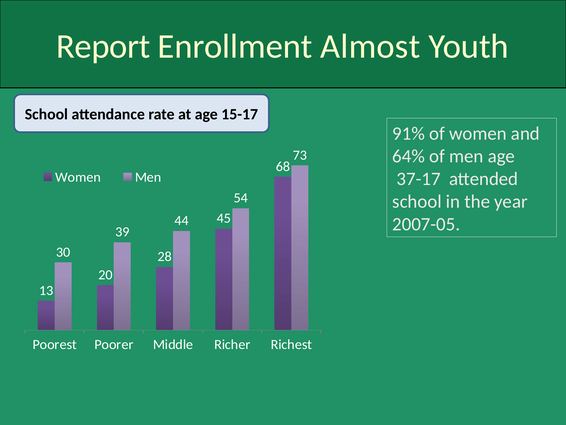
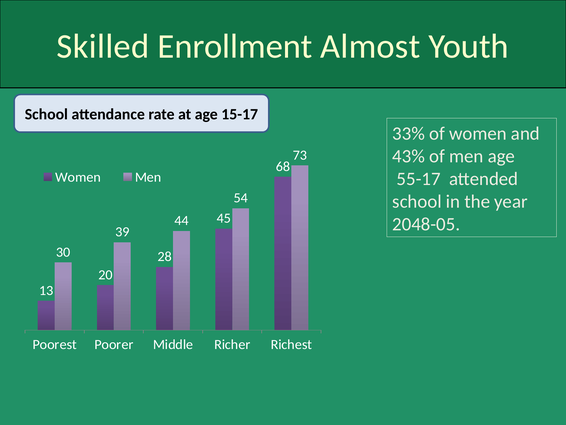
Report: Report -> Skilled
91%: 91% -> 33%
64%: 64% -> 43%
37-17: 37-17 -> 55-17
2007-05: 2007-05 -> 2048-05
